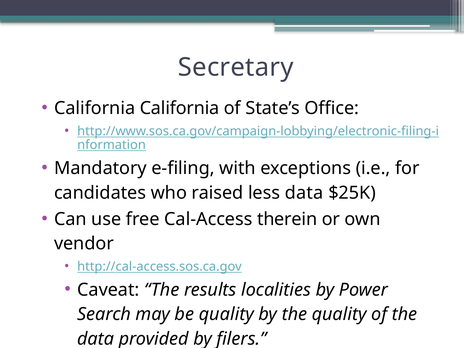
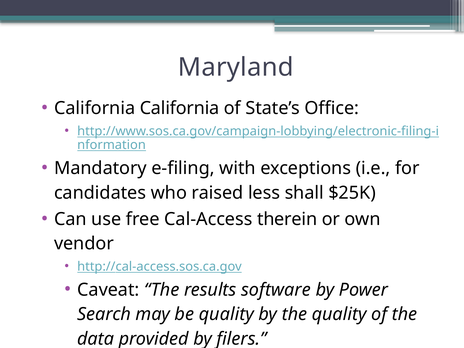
Secretary: Secretary -> Maryland
less data: data -> shall
localities: localities -> software
